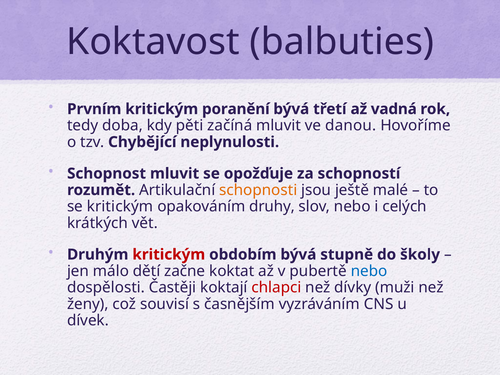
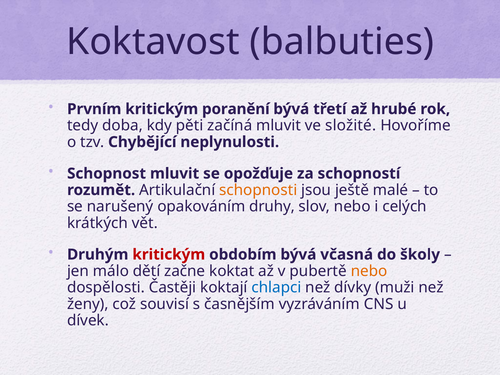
vadná: vadná -> hrubé
danou: danou -> složité
se kritickým: kritickým -> narušený
stupně: stupně -> včasná
nebo at (369, 271) colour: blue -> orange
chlapci colour: red -> blue
